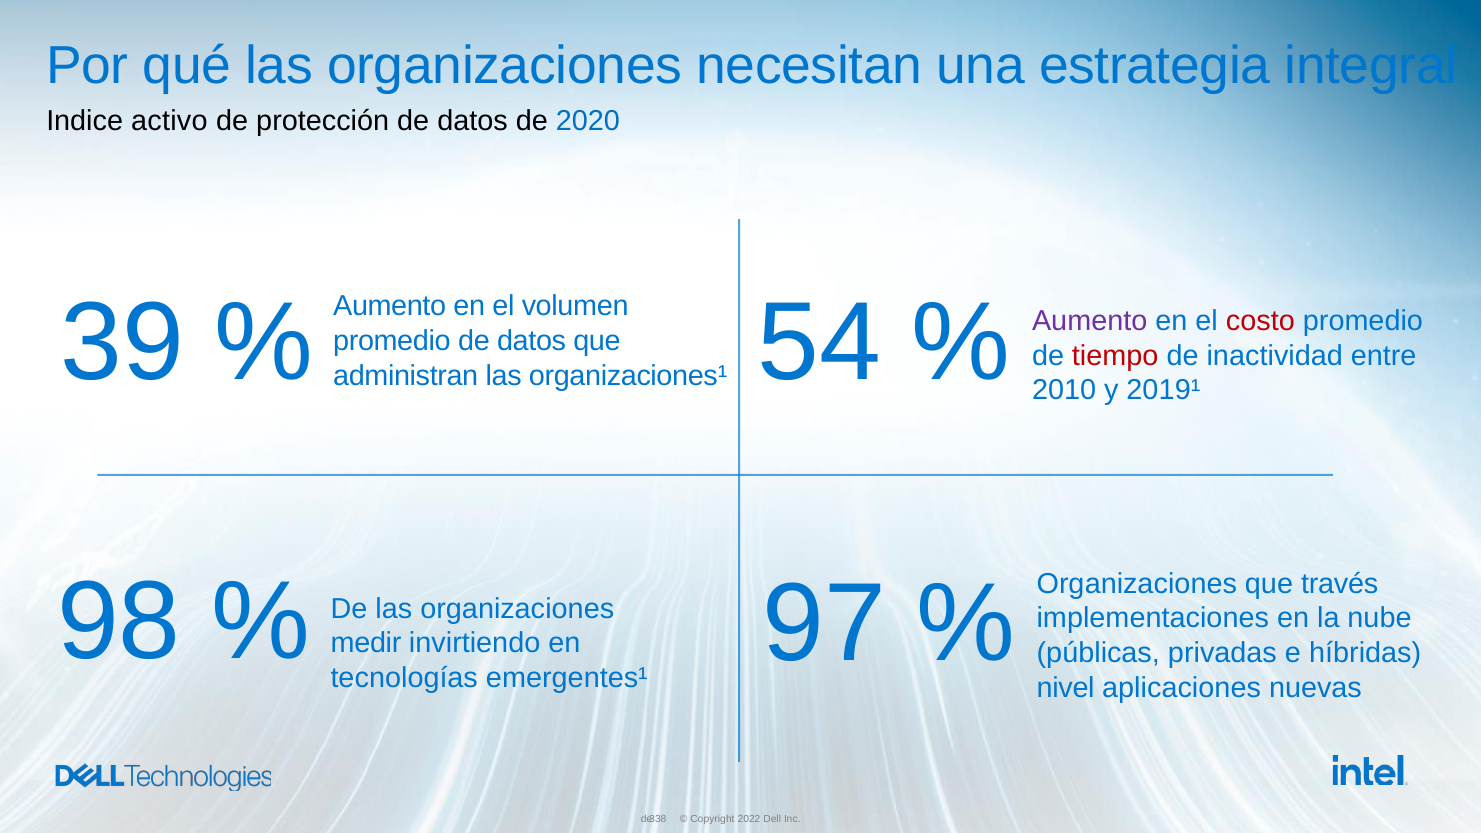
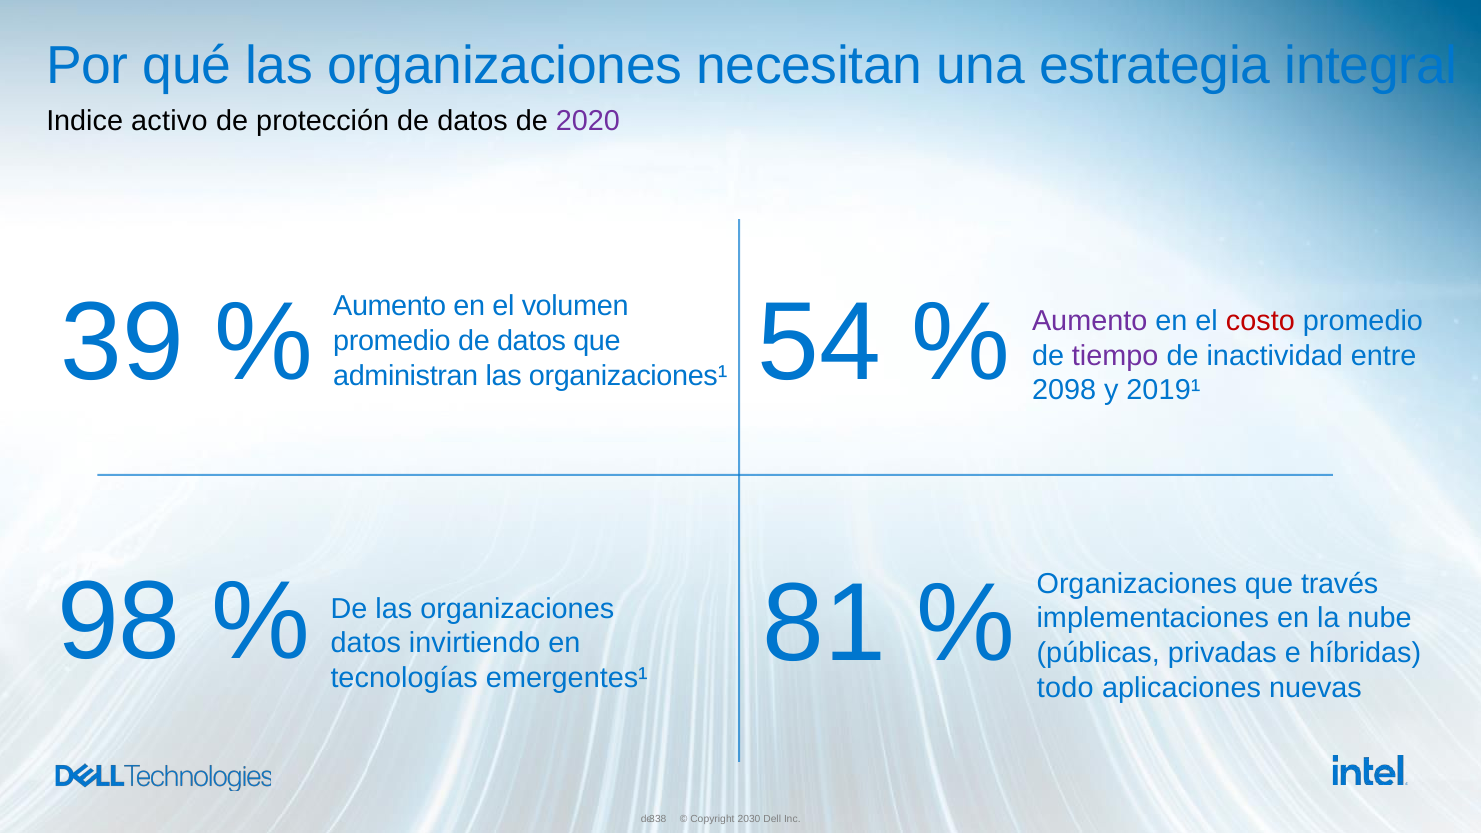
2020 colour: blue -> purple
tiempo colour: red -> purple
2010: 2010 -> 2098
medir at (366, 643): medir -> datos
97: 97 -> 81
nivel: nivel -> todo
2022: 2022 -> 2030
